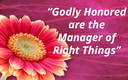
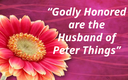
Manager: Manager -> Husband
Right: Right -> Peter
